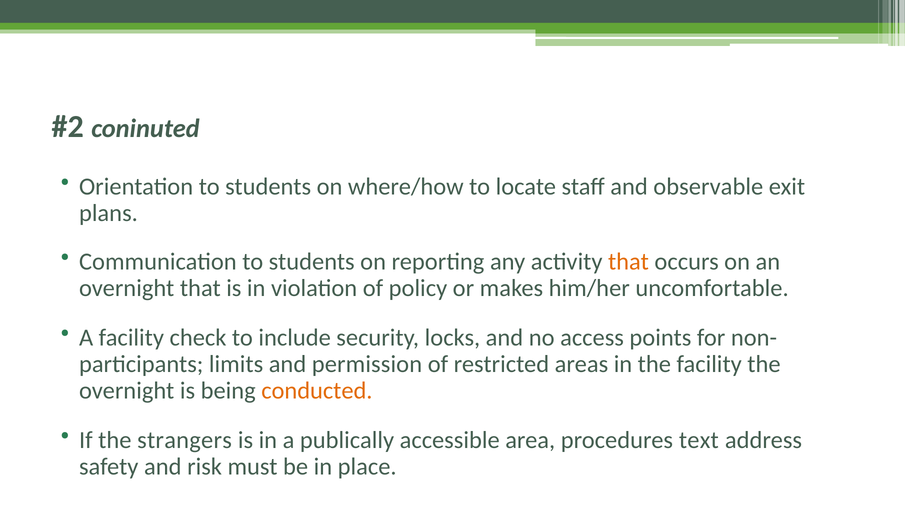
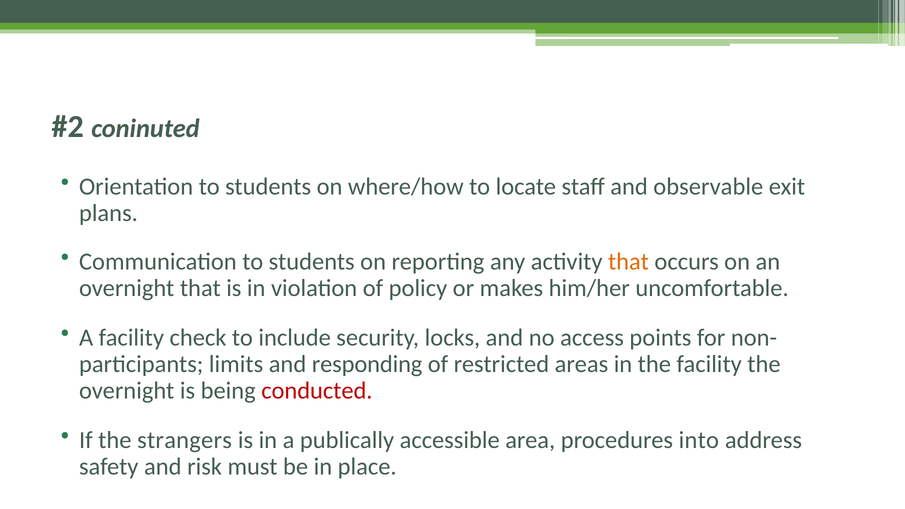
permission: permission -> responding
conducted colour: orange -> red
text: text -> into
